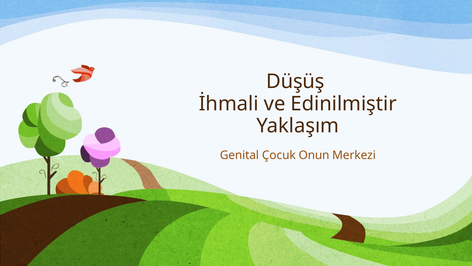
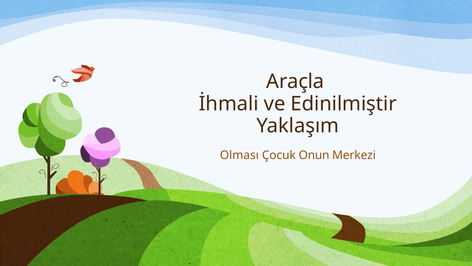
Düşüş: Düşüş -> Araçla
Genital: Genital -> Olması
